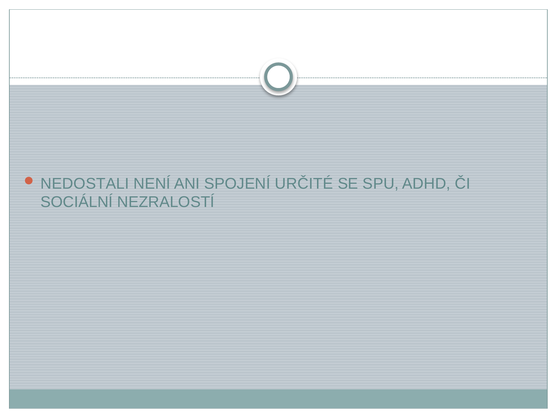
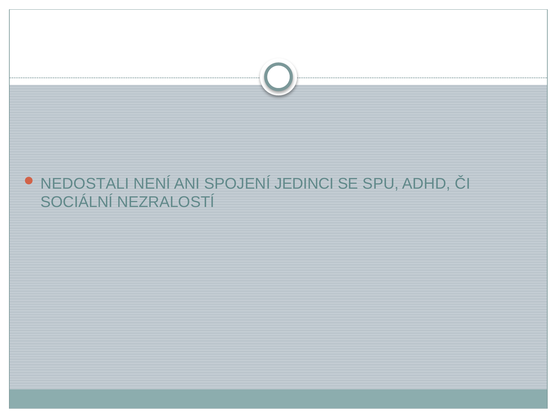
URČITÉ: URČITÉ -> JEDINCI
